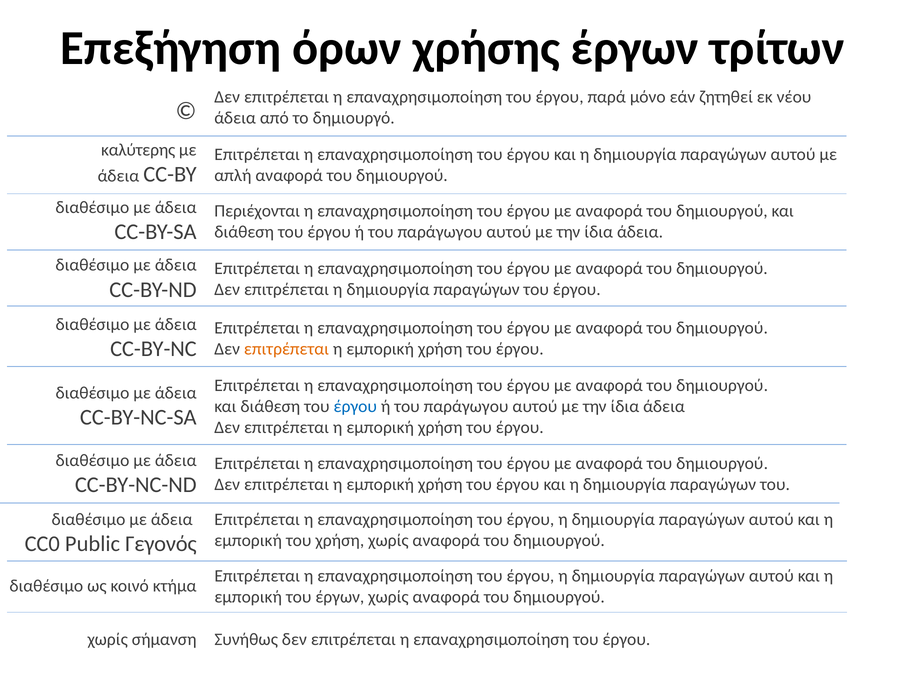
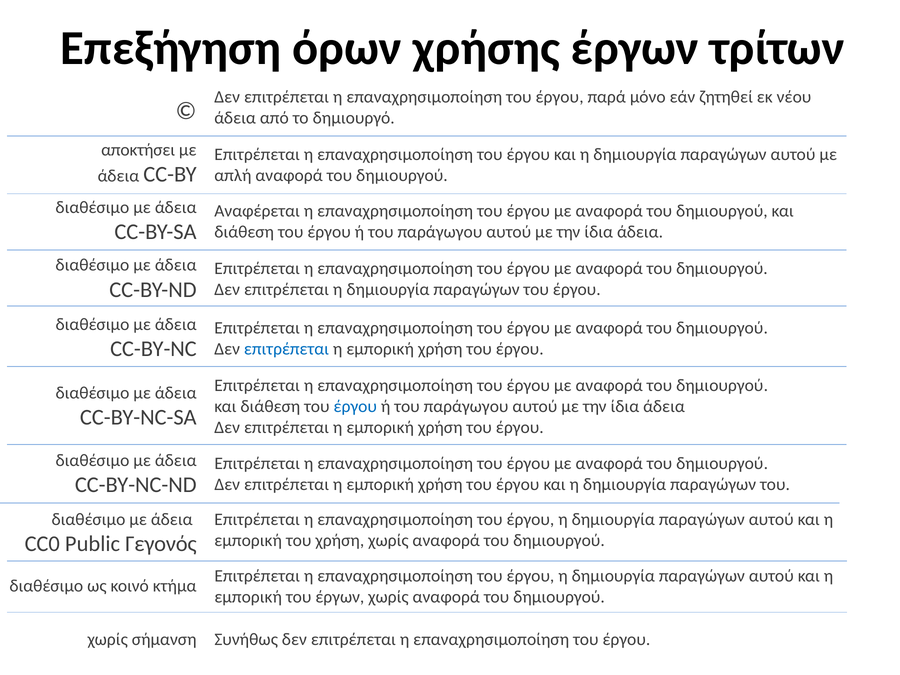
καλύτερης: καλύτερης -> αποκτήσει
Περιέχονται: Περιέχονται -> Αναφέρεται
επιτρέπεται at (287, 349) colour: orange -> blue
